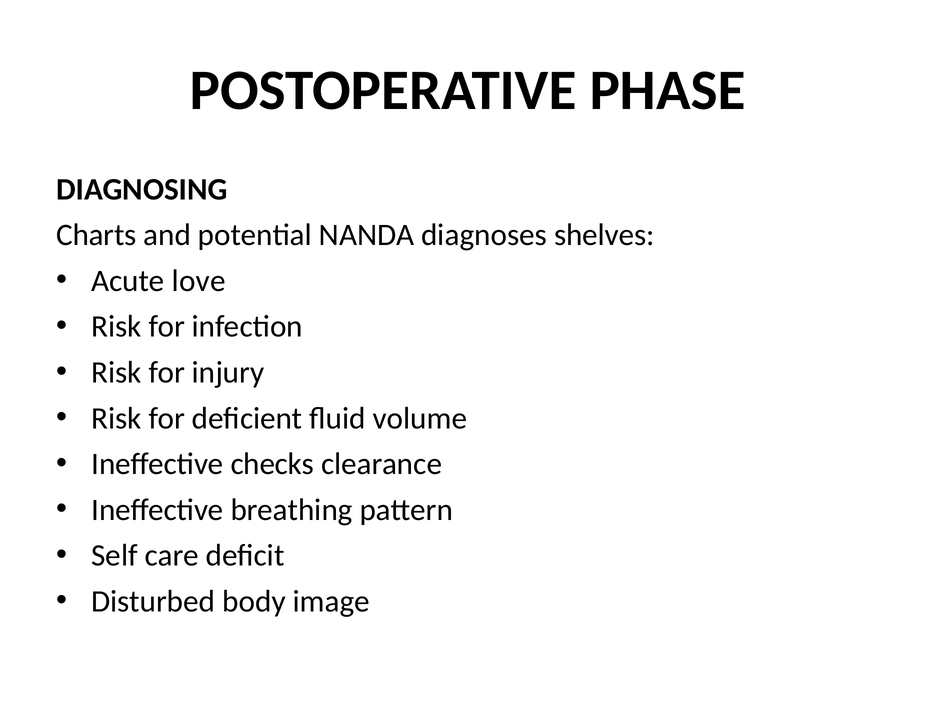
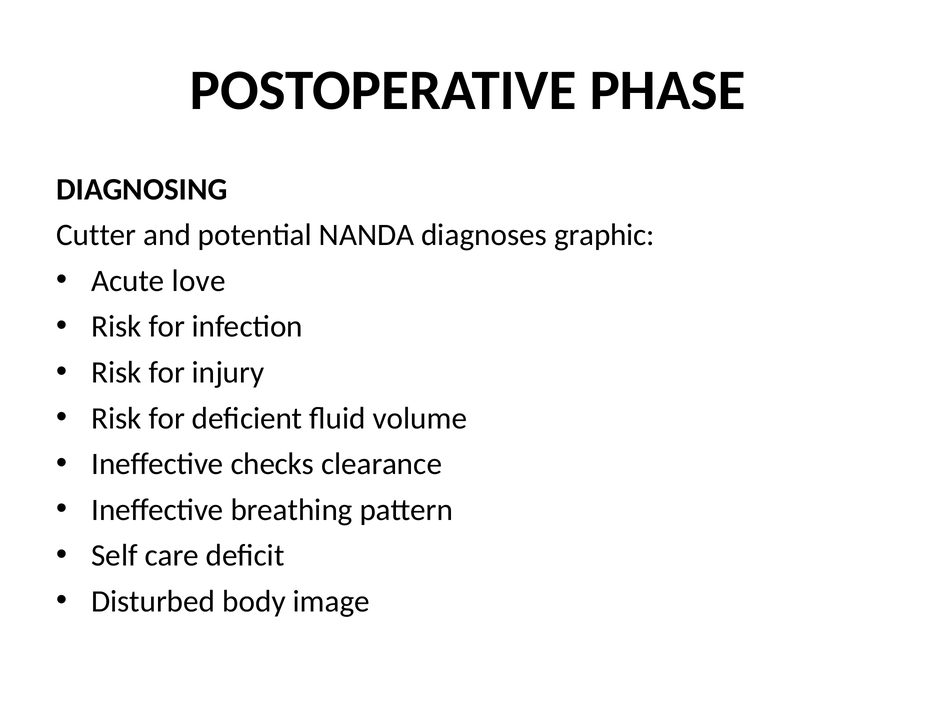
Charts: Charts -> Cutter
shelves: shelves -> graphic
